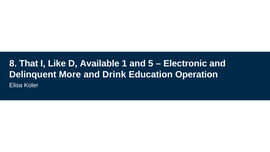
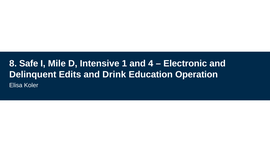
That: That -> Safe
Like: Like -> Mile
Available: Available -> Intensive
5: 5 -> 4
More: More -> Edits
